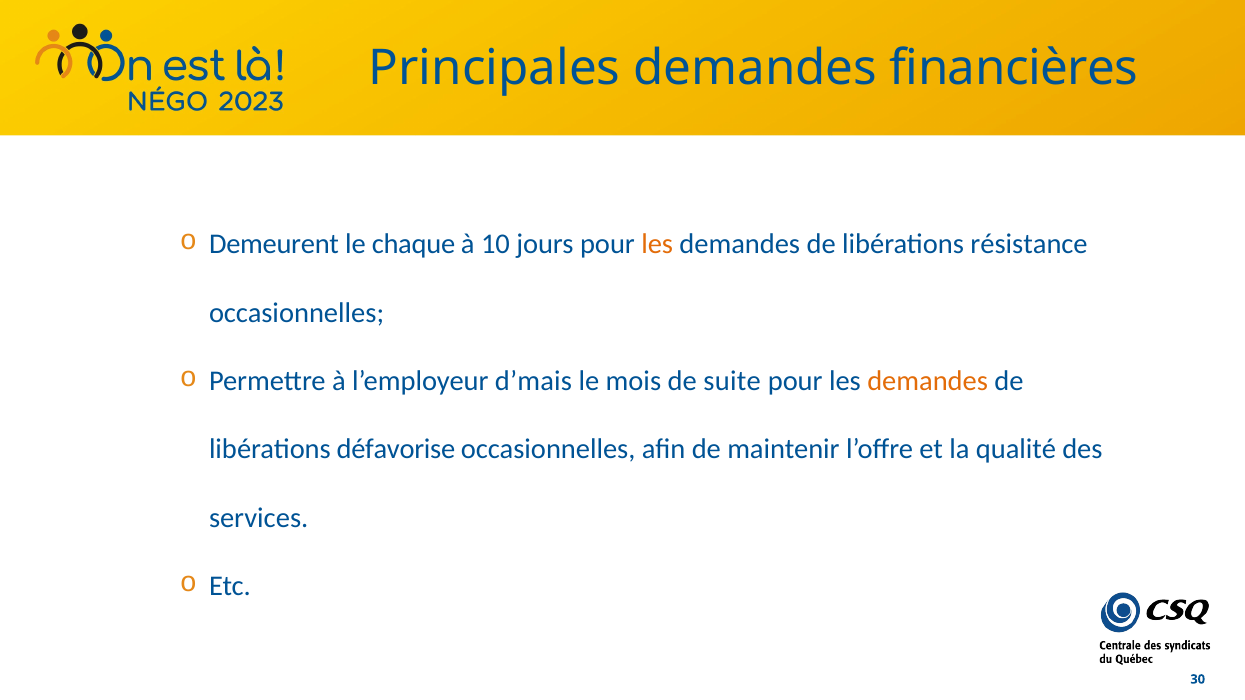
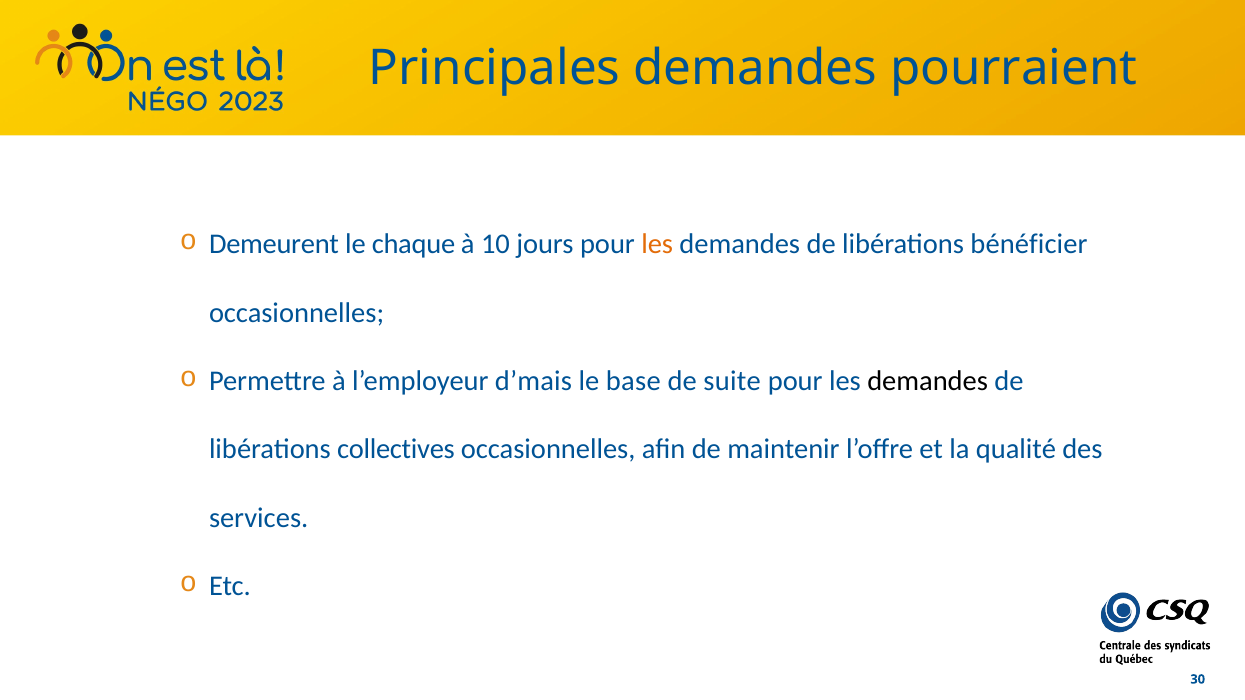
financières: financières -> pourraient
résistance: résistance -> bénéficier
mois: mois -> base
demandes at (928, 381) colour: orange -> black
défavorise: défavorise -> collectives
